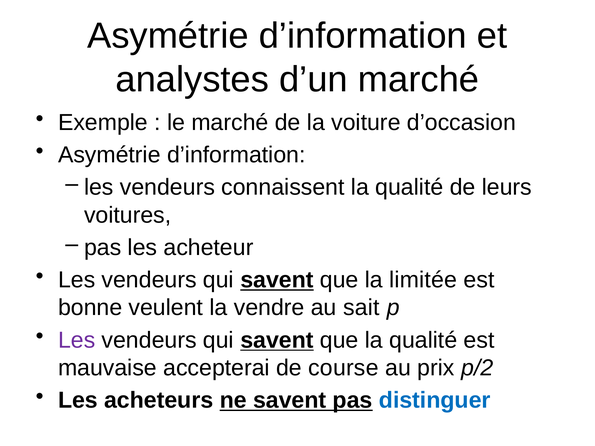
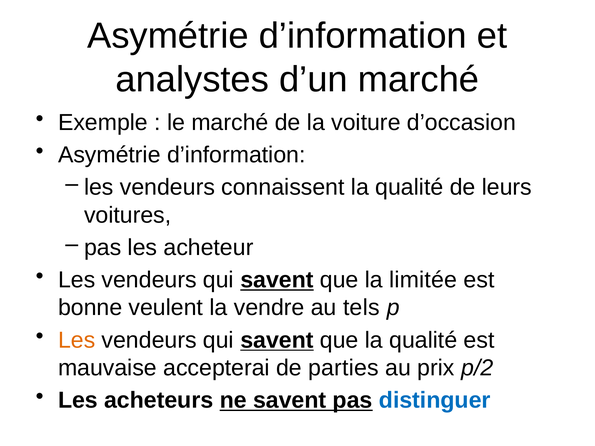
sait: sait -> tels
Les at (77, 340) colour: purple -> orange
course: course -> parties
